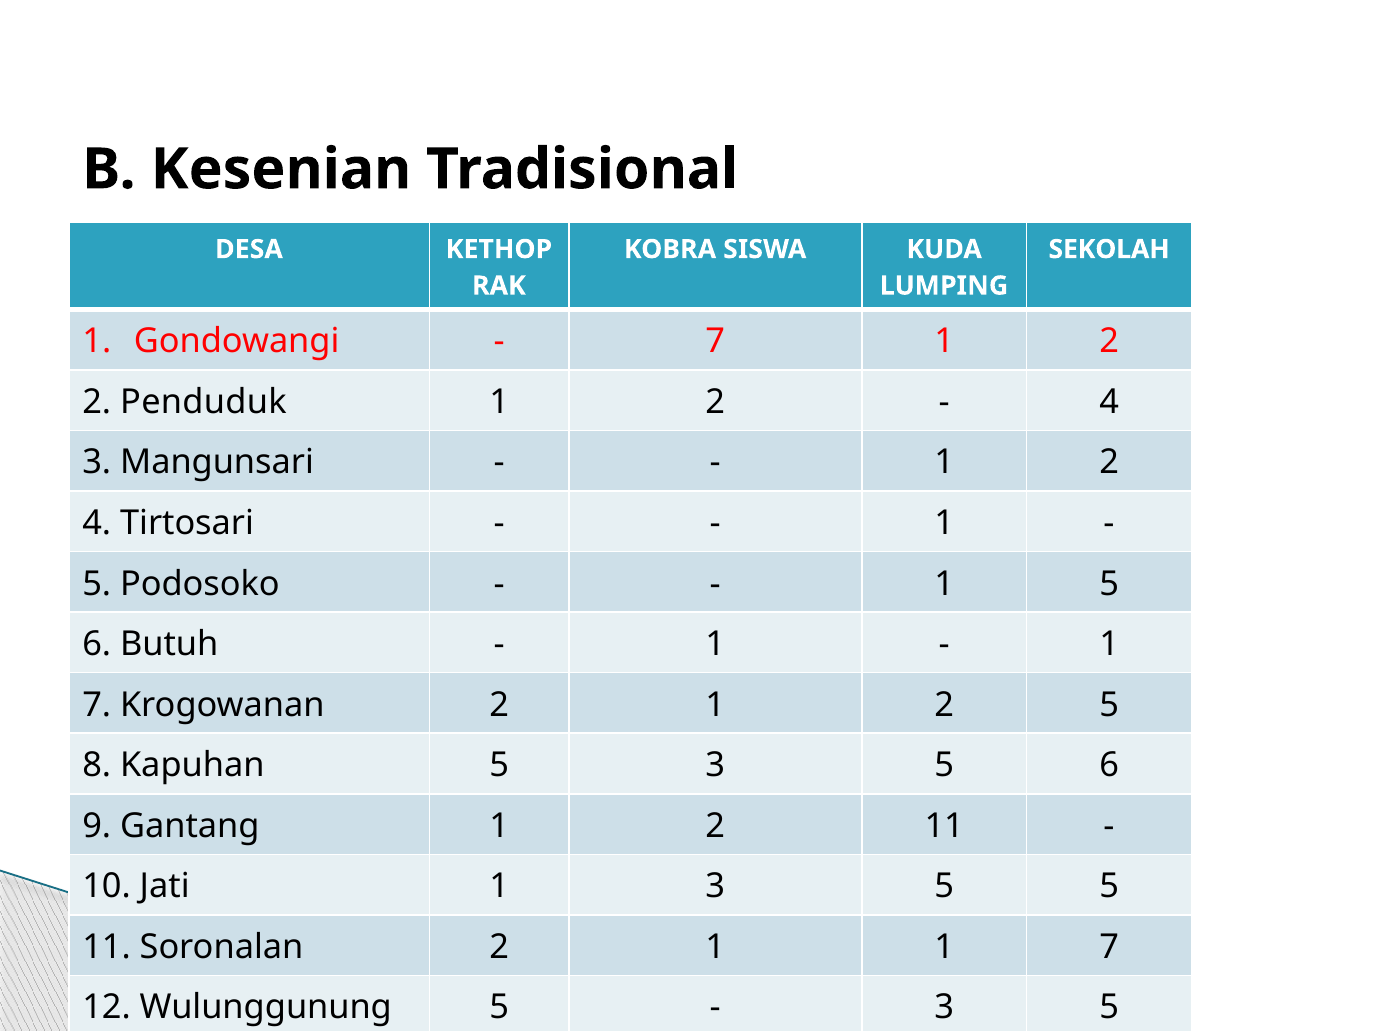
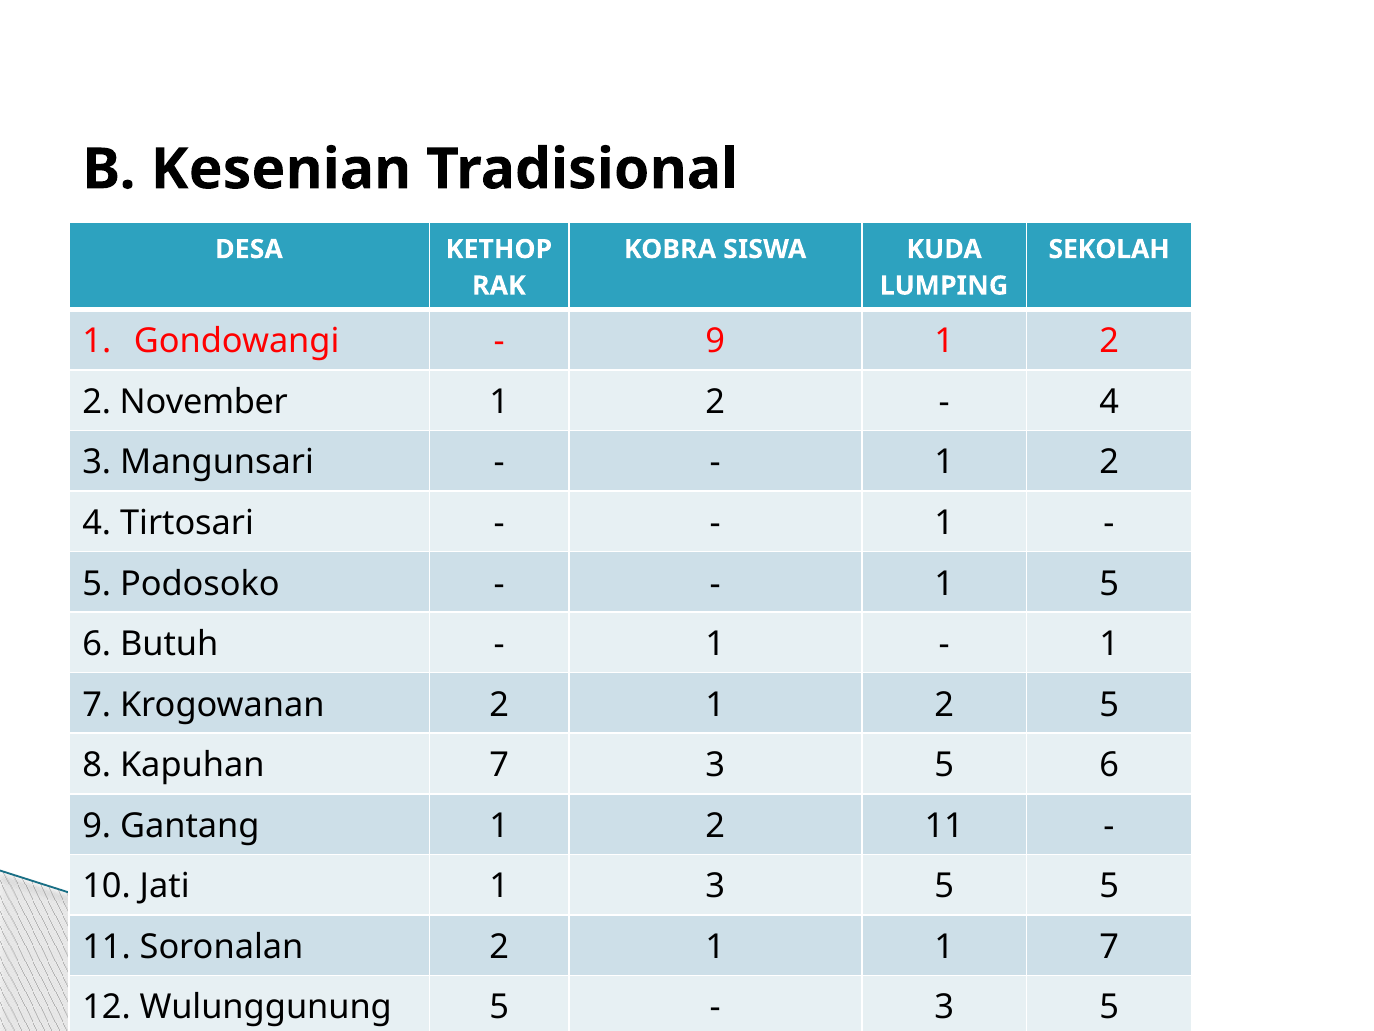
7 at (715, 341): 7 -> 9
Penduduk: Penduduk -> November
Kapuhan 5: 5 -> 7
